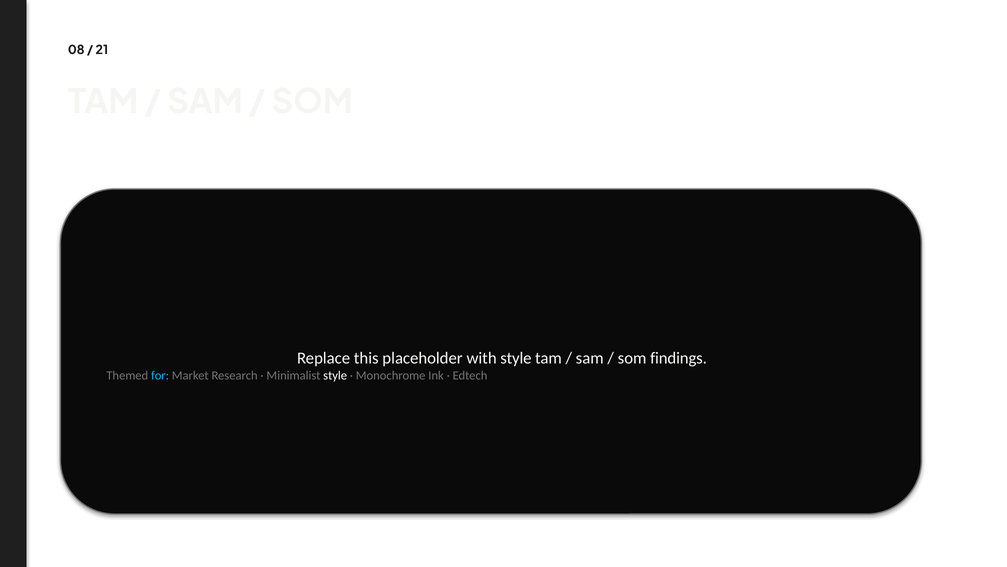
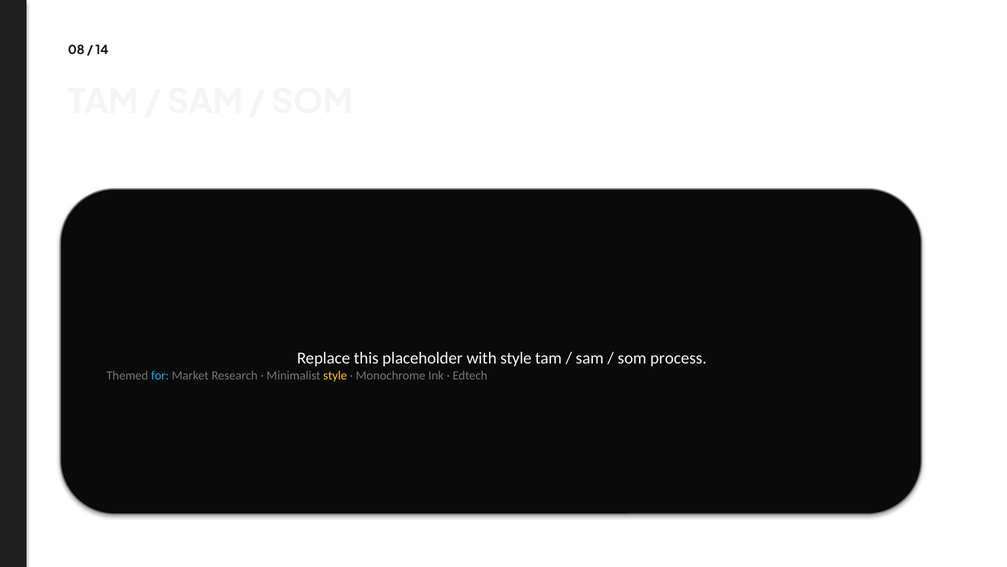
21: 21 -> 14
findings: findings -> process
style at (335, 375) colour: white -> yellow
